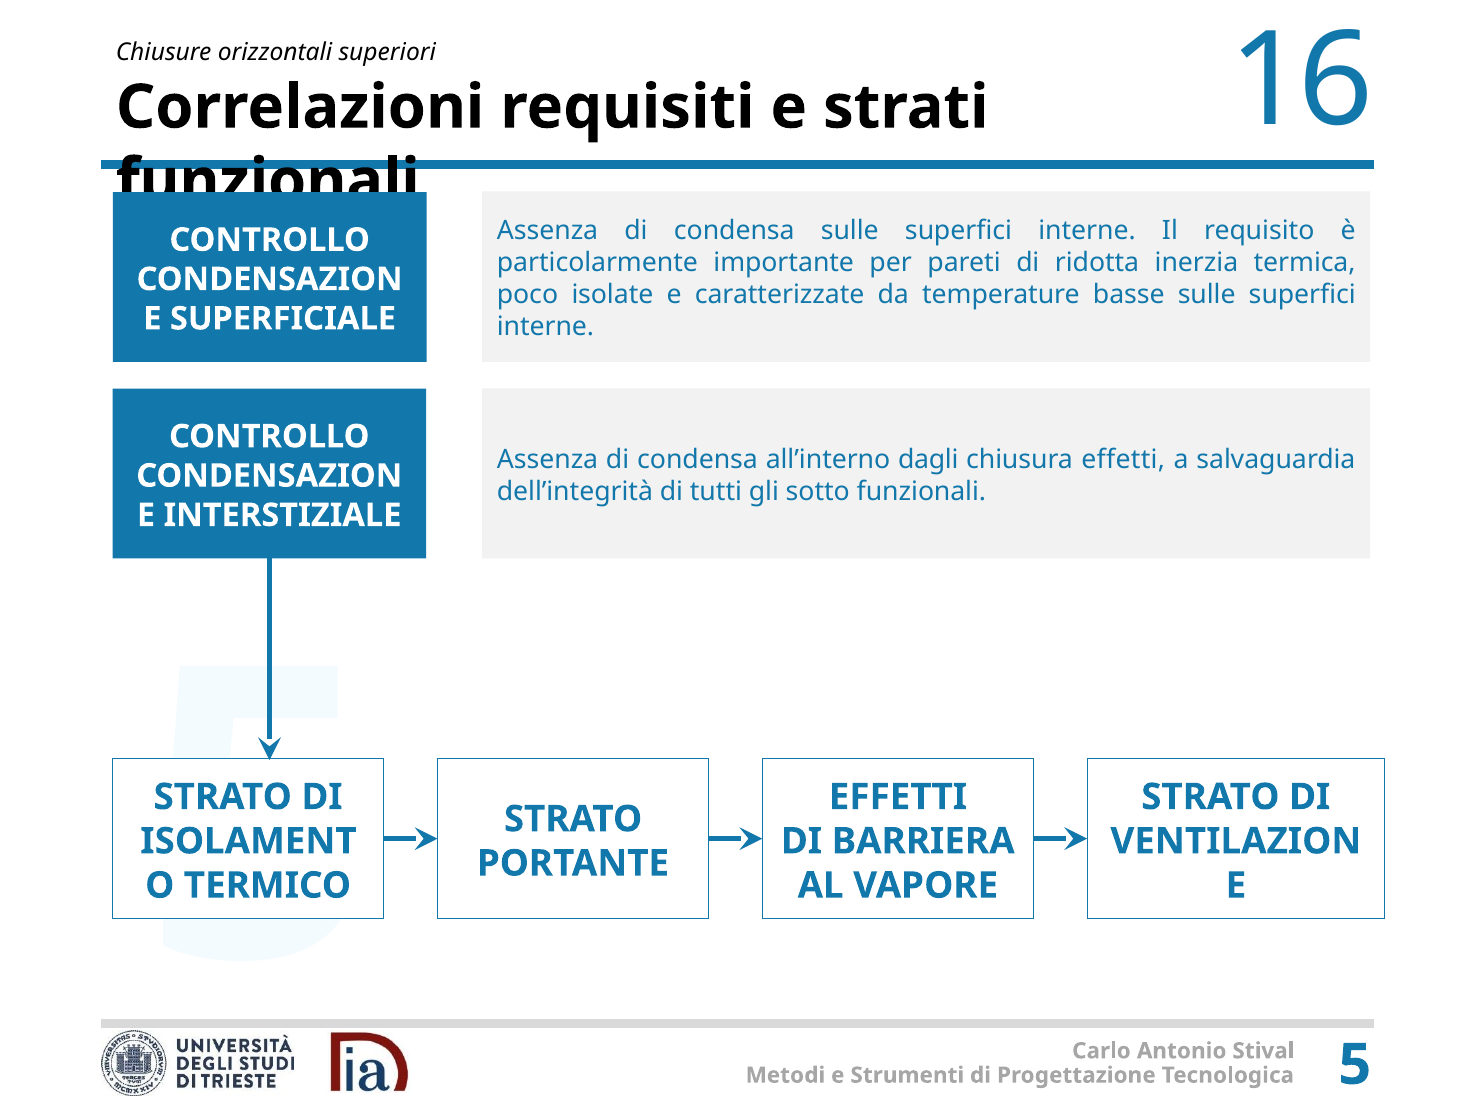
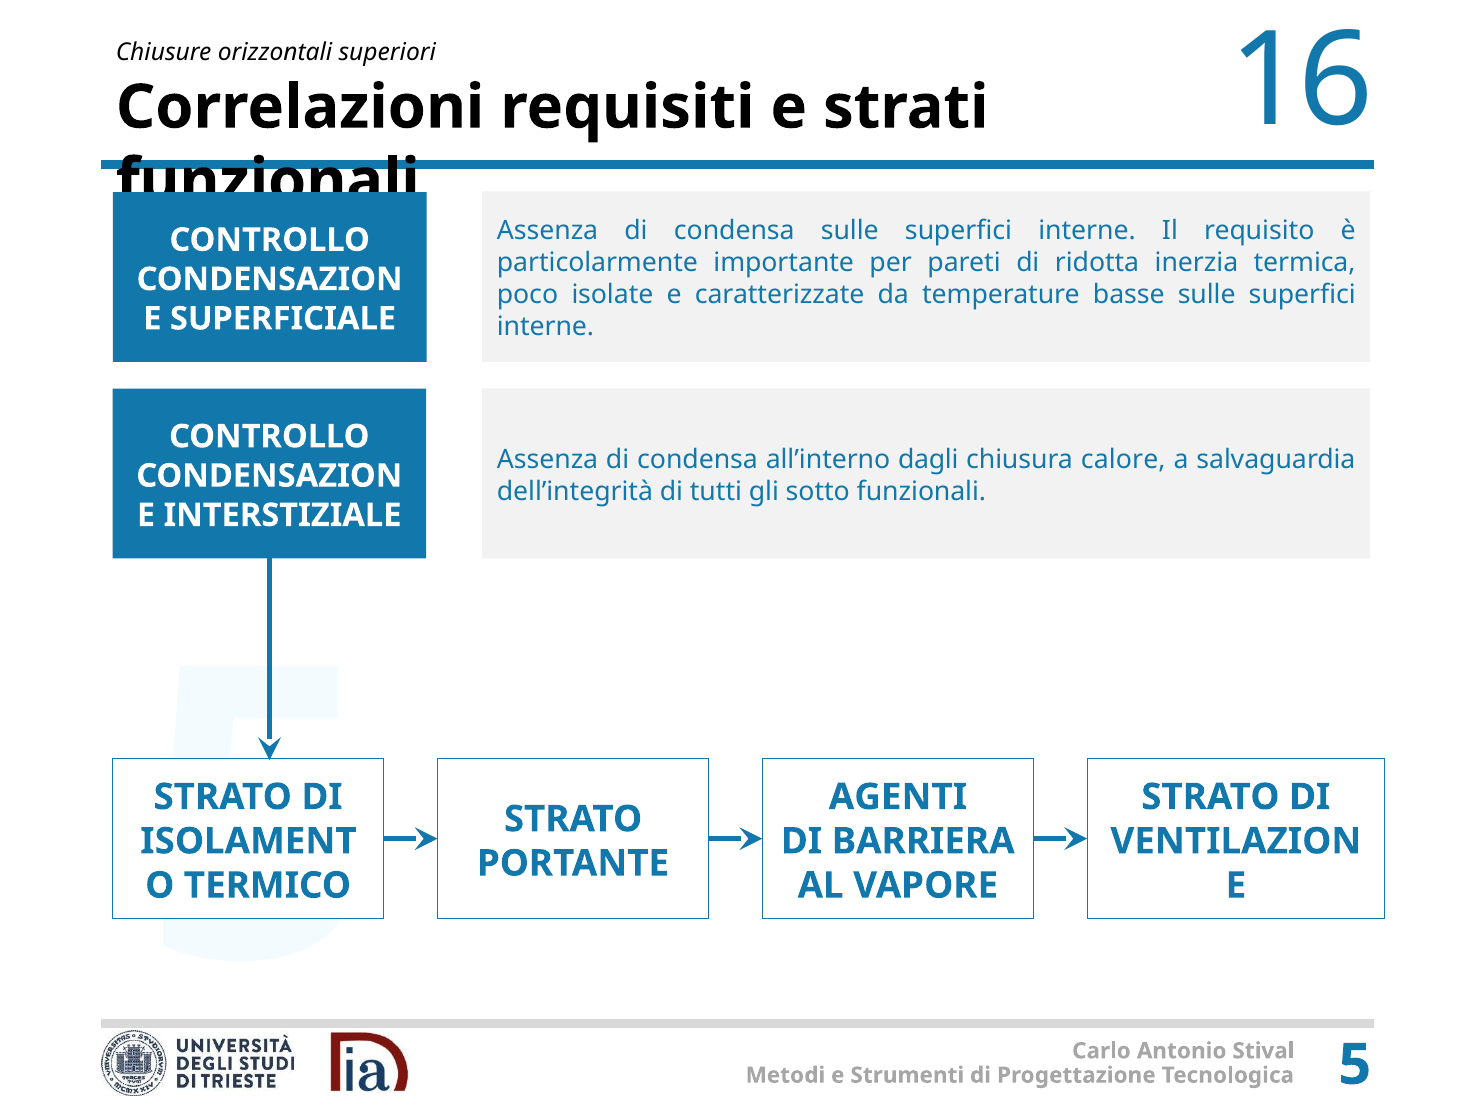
chiusura effetti: effetti -> calore
EFFETTI at (898, 796): EFFETTI -> AGENTI
